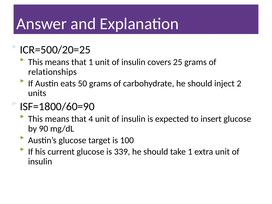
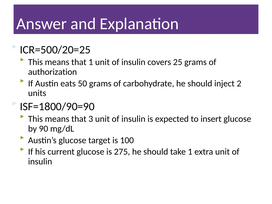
relationships: relationships -> authorization
ISF=1800/60=90: ISF=1800/60=90 -> ISF=1800/90=90
4: 4 -> 3
339: 339 -> 275
